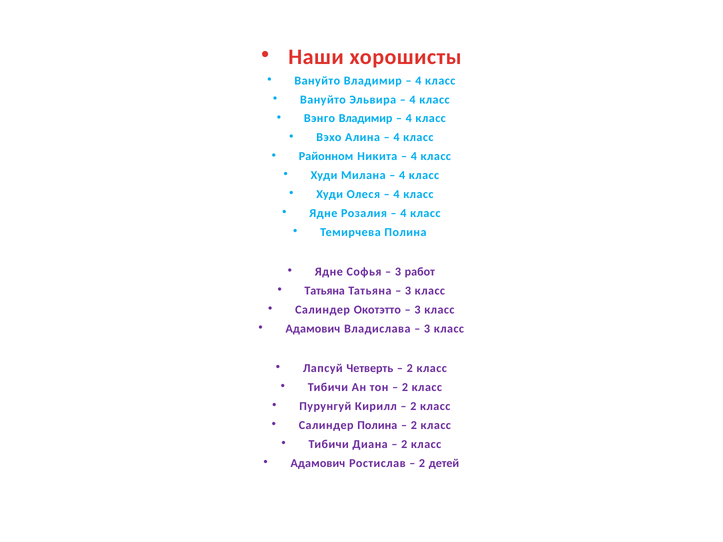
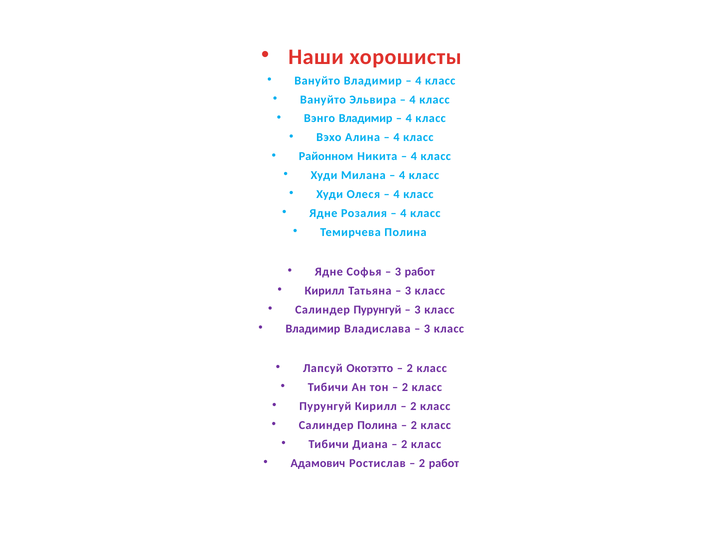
Татьяна at (325, 291): Татьяна -> Кирилл
Салиндер Окотэтто: Окотэтто -> Пурунгуй
Адамович at (313, 329): Адамович -> Владимир
Четверть: Четверть -> Окотэтто
2 детей: детей -> работ
